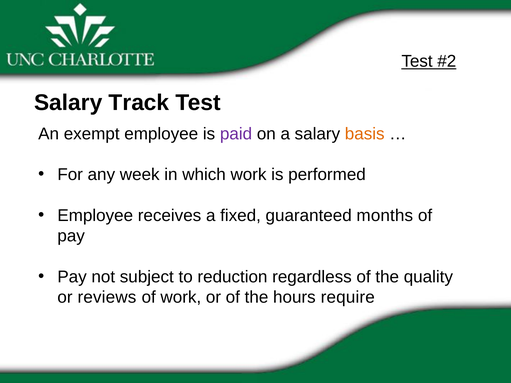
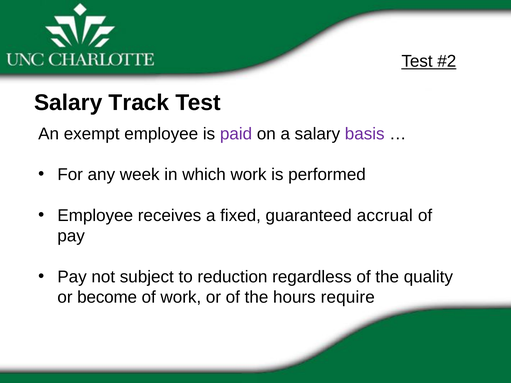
basis colour: orange -> purple
months: months -> accrual
reviews: reviews -> become
